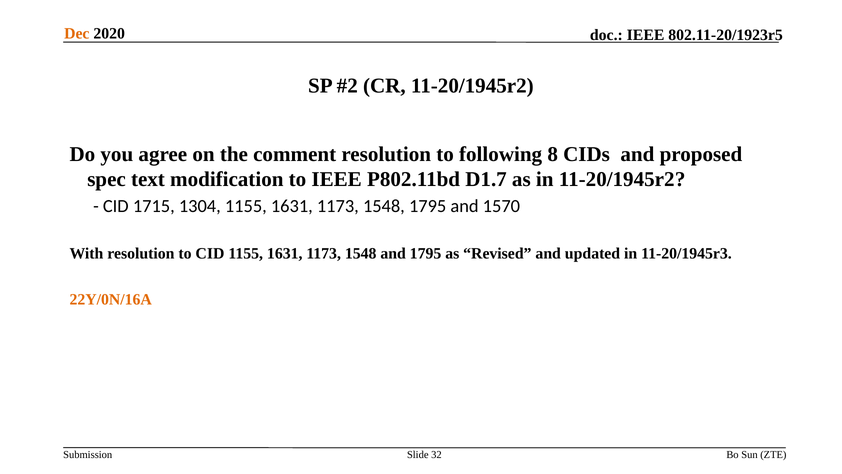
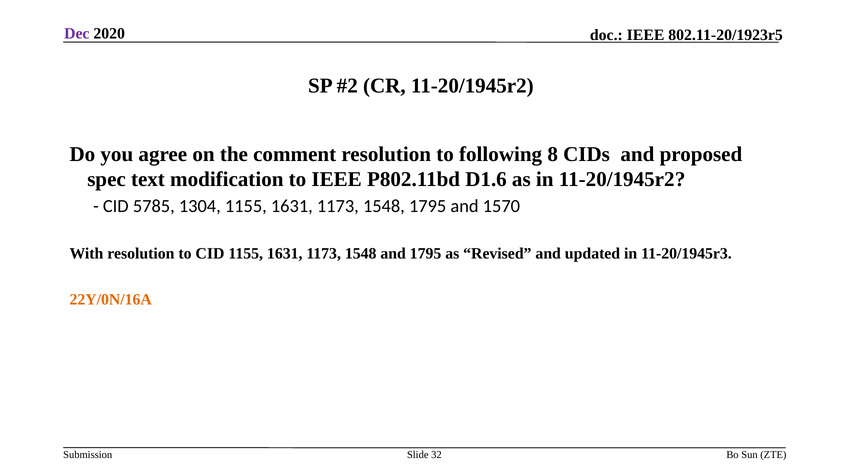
Dec colour: orange -> purple
D1.7: D1.7 -> D1.6
1715: 1715 -> 5785
